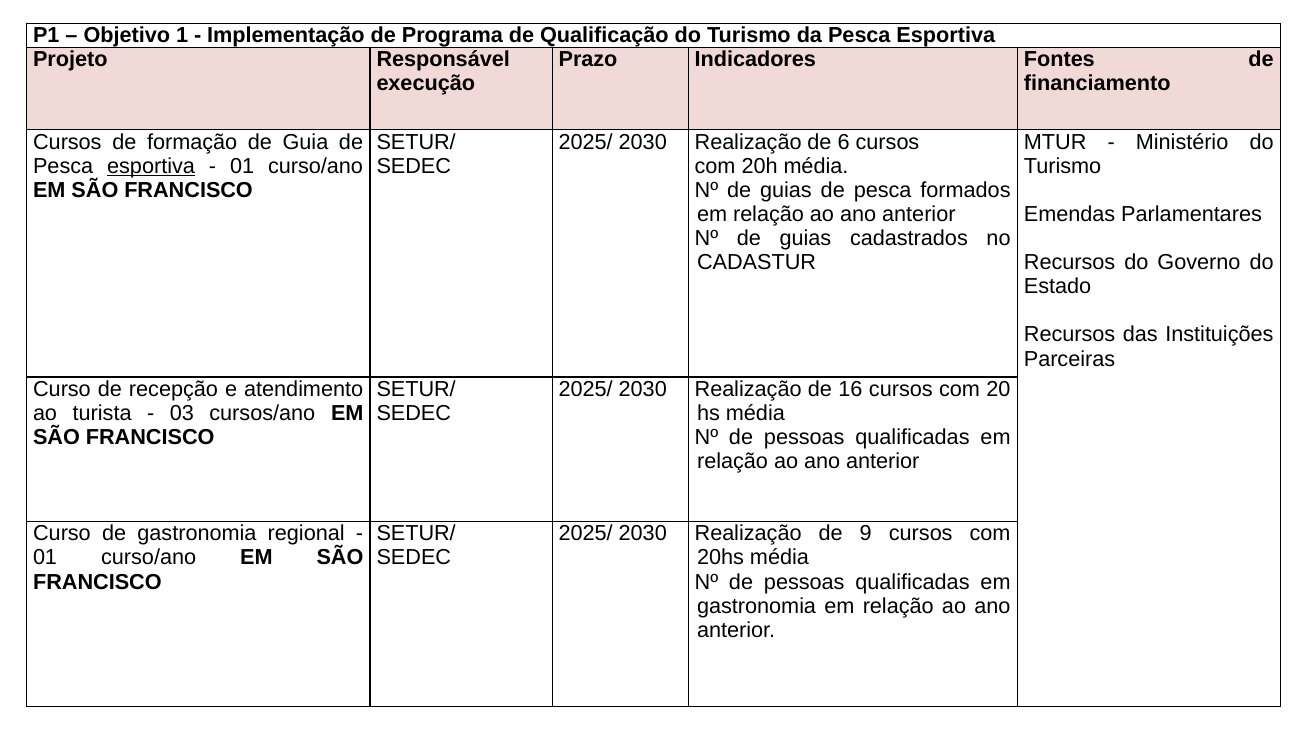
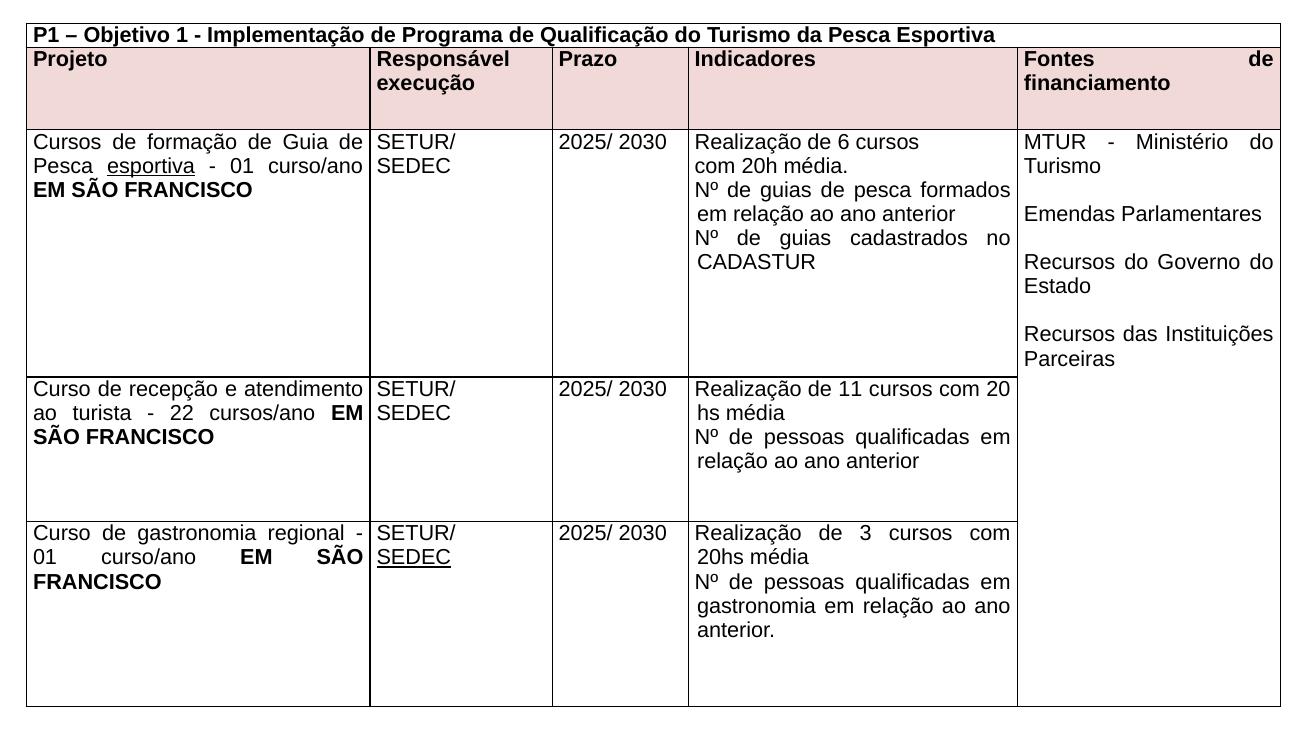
16: 16 -> 11
03: 03 -> 22
9: 9 -> 3
SEDEC at (414, 558) underline: none -> present
